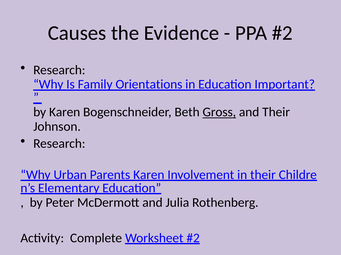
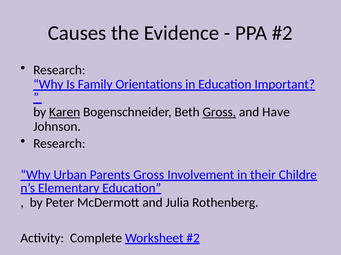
Karen at (65, 112) underline: none -> present
and Their: Their -> Have
Parents Karen: Karen -> Gross
